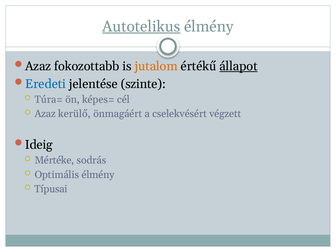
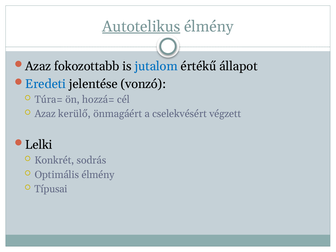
jutalom colour: orange -> blue
állapot underline: present -> none
szinte: szinte -> vonzó
képes=: képes= -> hozzá=
Ideig: Ideig -> Lelki
Mértéke: Mértéke -> Konkrét
